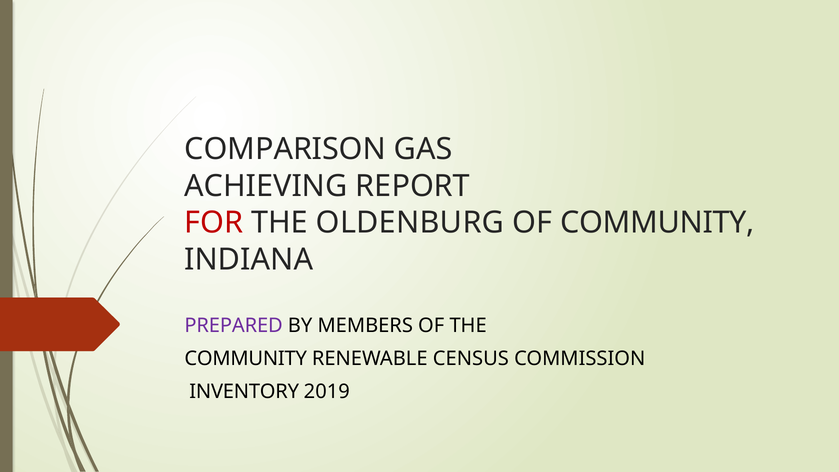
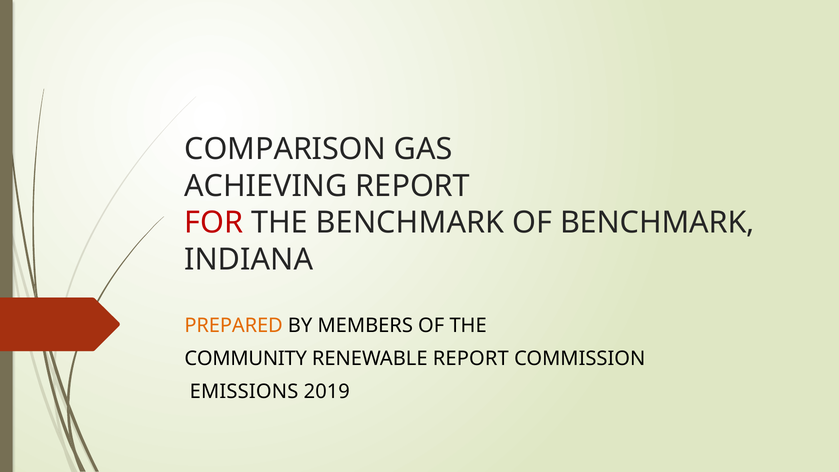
THE OLDENBURG: OLDENBURG -> BENCHMARK
OF COMMUNITY: COMMUNITY -> BENCHMARK
PREPARED colour: purple -> orange
RENEWABLE CENSUS: CENSUS -> REPORT
INVENTORY: INVENTORY -> EMISSIONS
